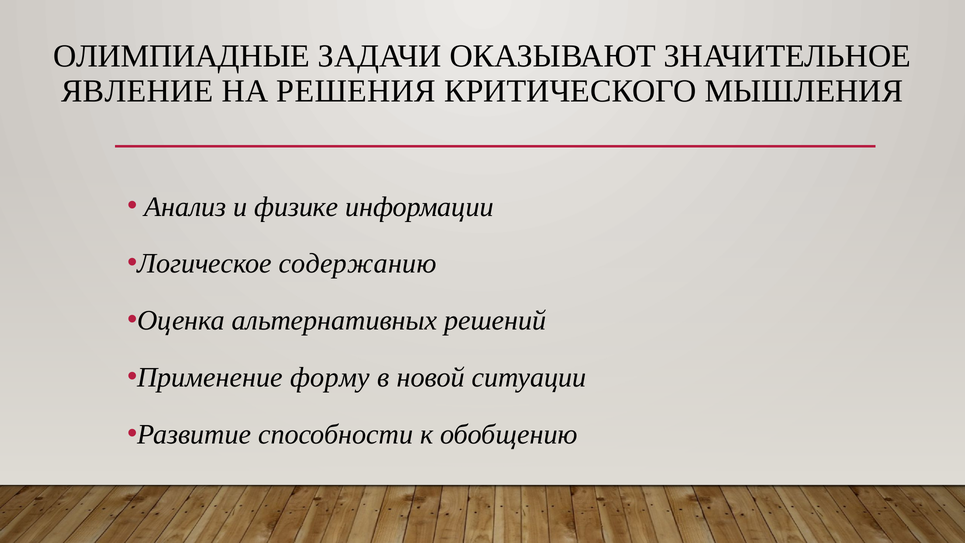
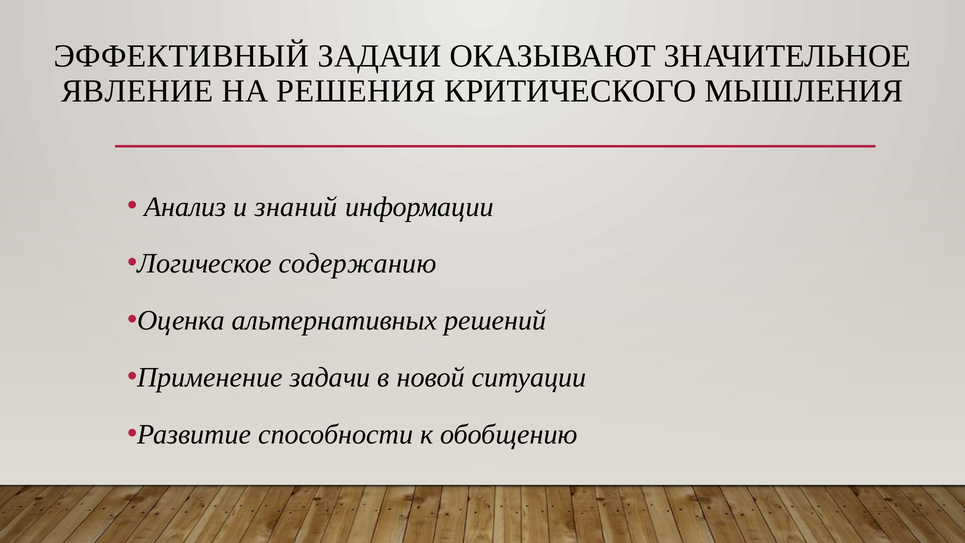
ОЛИМПИАДНЫЕ: ОЛИМПИАДНЫЕ -> ЭФФЕКТИВНЫЙ
физике: физике -> знаний
Применение форму: форму -> задачи
